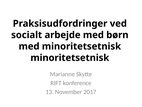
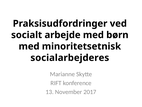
minoritetsetnisk at (70, 58): minoritetsetnisk -> socialarbejderes
